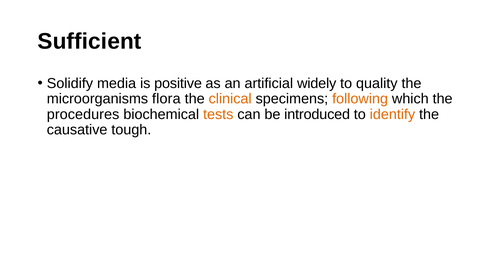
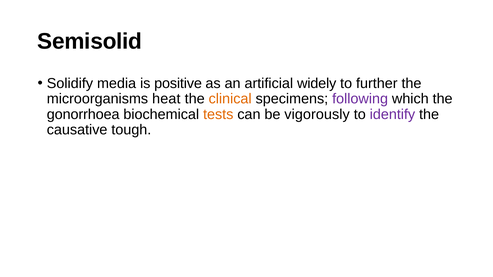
Sufficient: Sufficient -> Semisolid
quality: quality -> further
flora: flora -> heat
following colour: orange -> purple
procedures: procedures -> gonorrhoea
introduced: introduced -> vigorously
identify colour: orange -> purple
